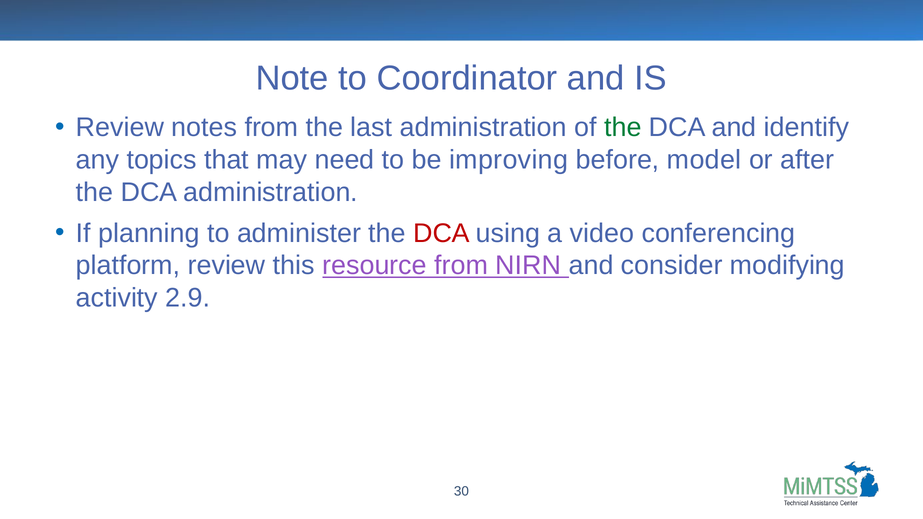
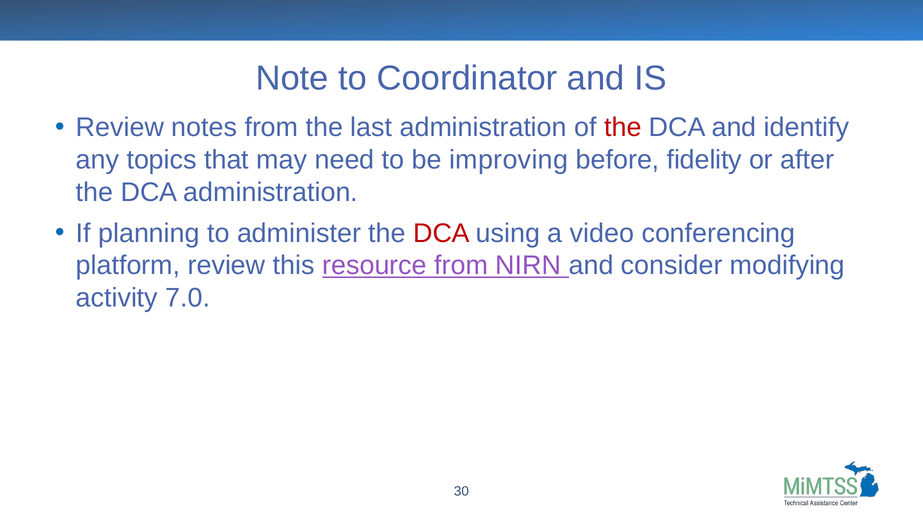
the at (623, 128) colour: green -> red
model: model -> fidelity
2.9: 2.9 -> 7.0
